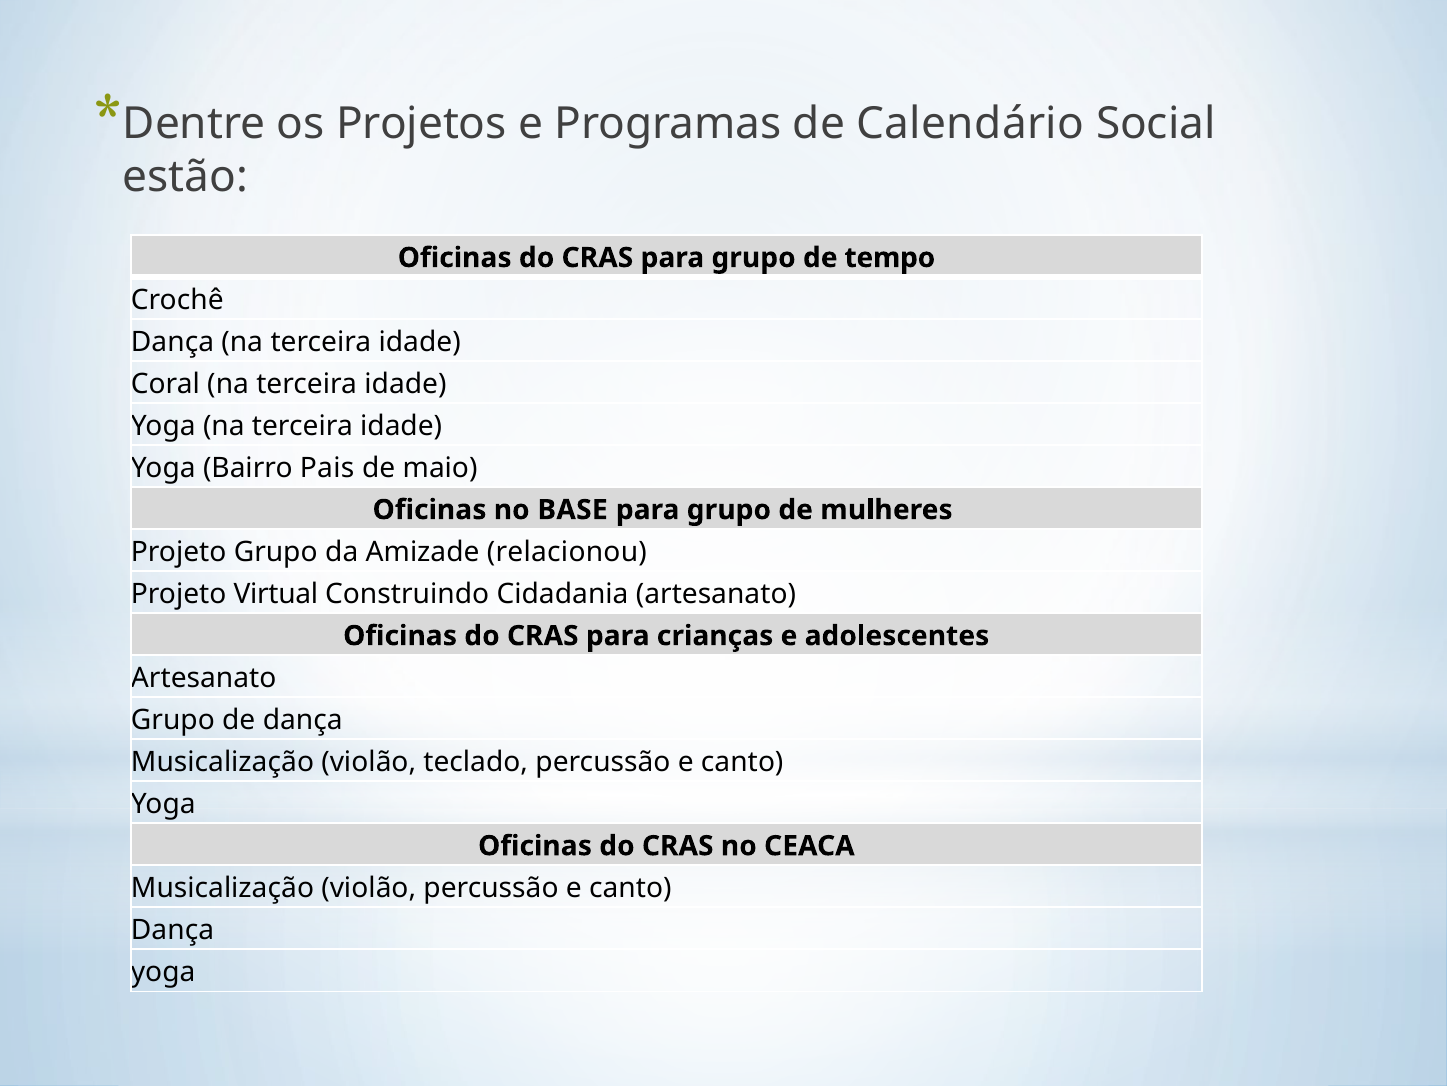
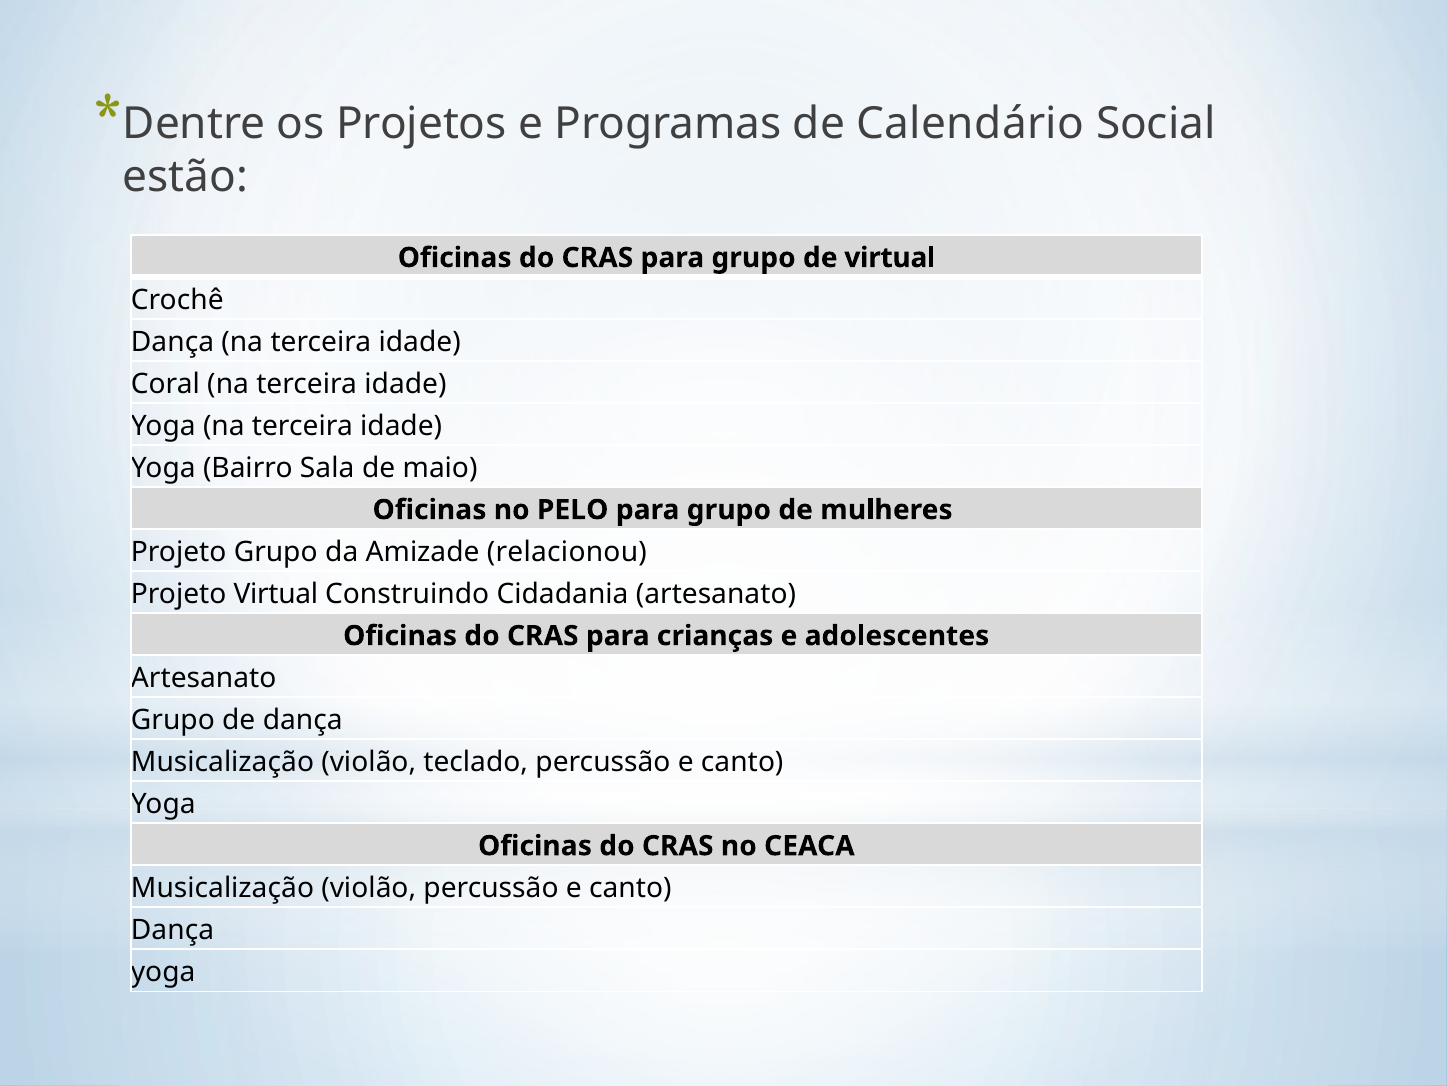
de tempo: tempo -> virtual
Pais: Pais -> Sala
BASE: BASE -> PELO
